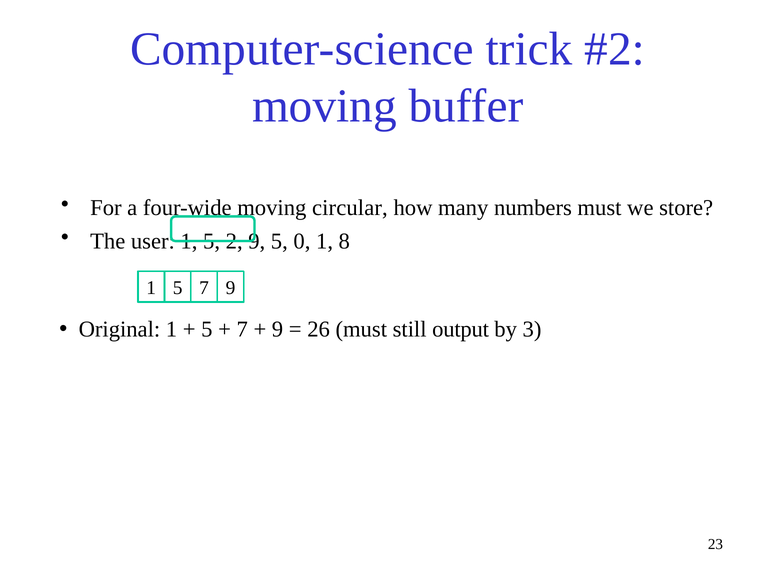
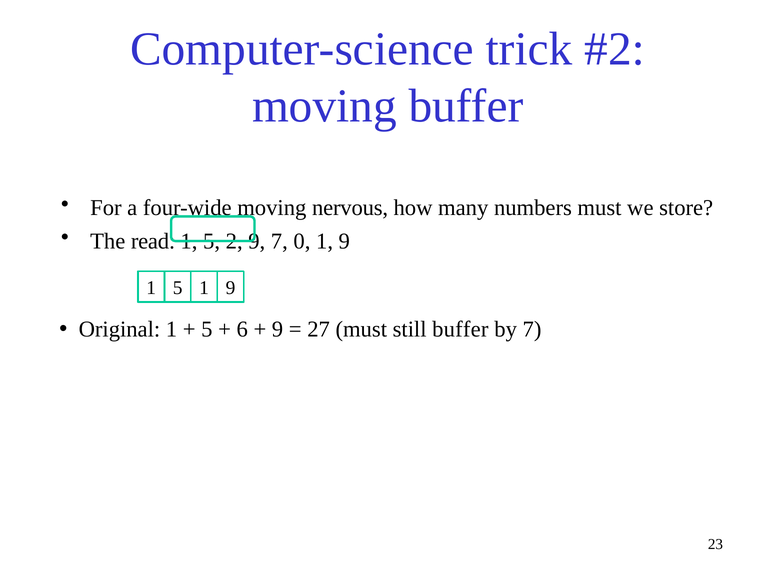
circular: circular -> nervous
user: user -> read
9 5: 5 -> 7
0 1 8: 8 -> 9
5 7: 7 -> 1
7 at (242, 329): 7 -> 6
26: 26 -> 27
still output: output -> buffer
by 3: 3 -> 7
